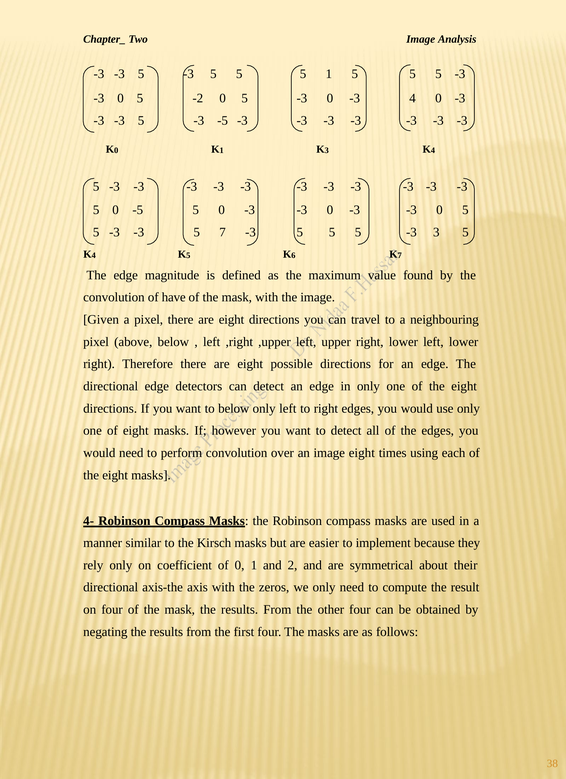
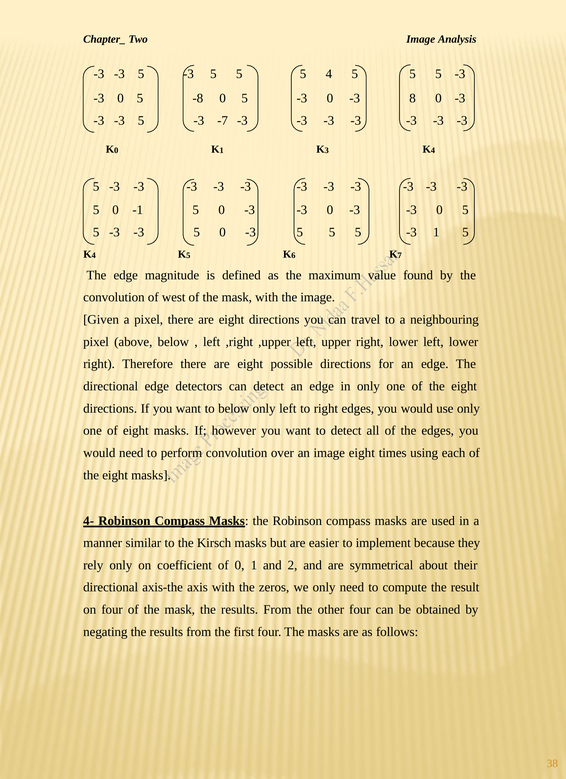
5 1: 1 -> 4
-2: -2 -> -8
-3 4: 4 -> 8
-3 -5: -5 -> -7
0 -5: -5 -> -1
7 at (223, 232): 7 -> 0
-3 3: 3 -> 1
have: have -> west
